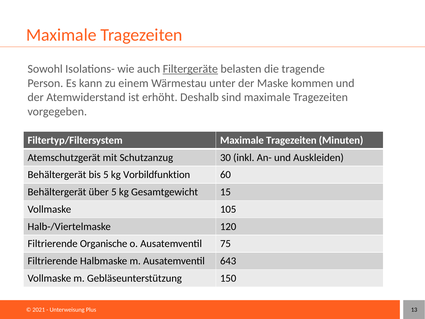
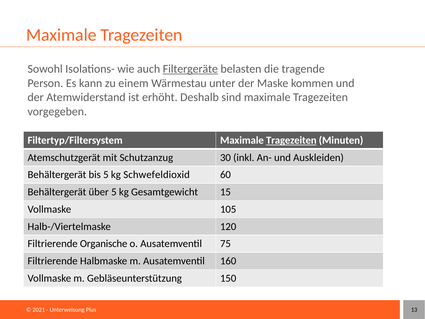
Tragezeiten at (291, 140) underline: none -> present
Vorbildfunktion: Vorbildfunktion -> Schwefeldioxid
643: 643 -> 160
